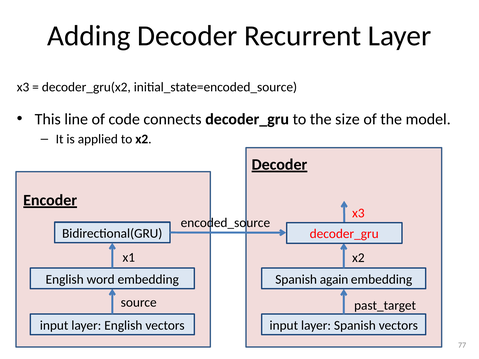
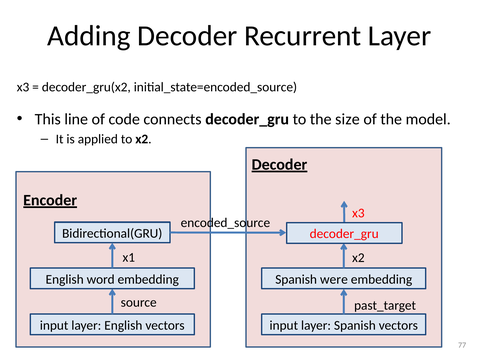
again: again -> were
